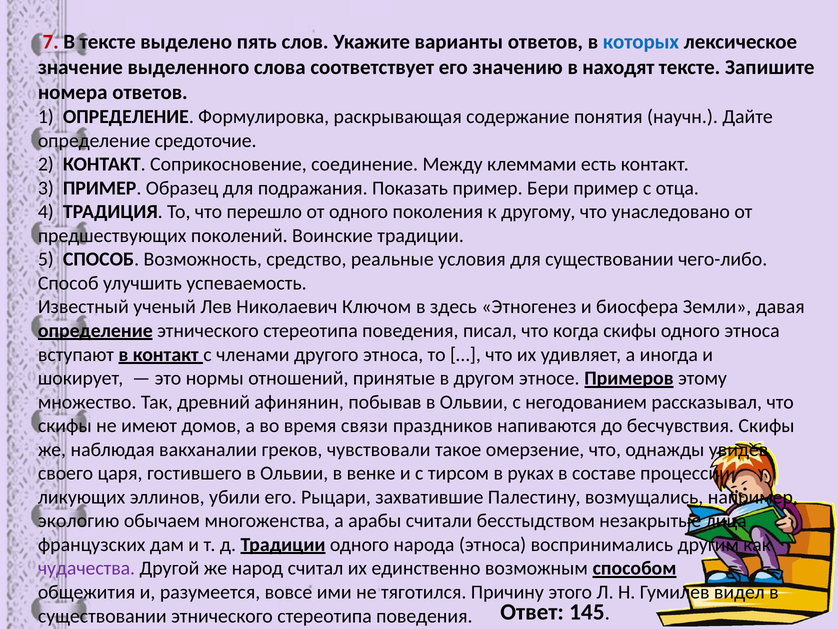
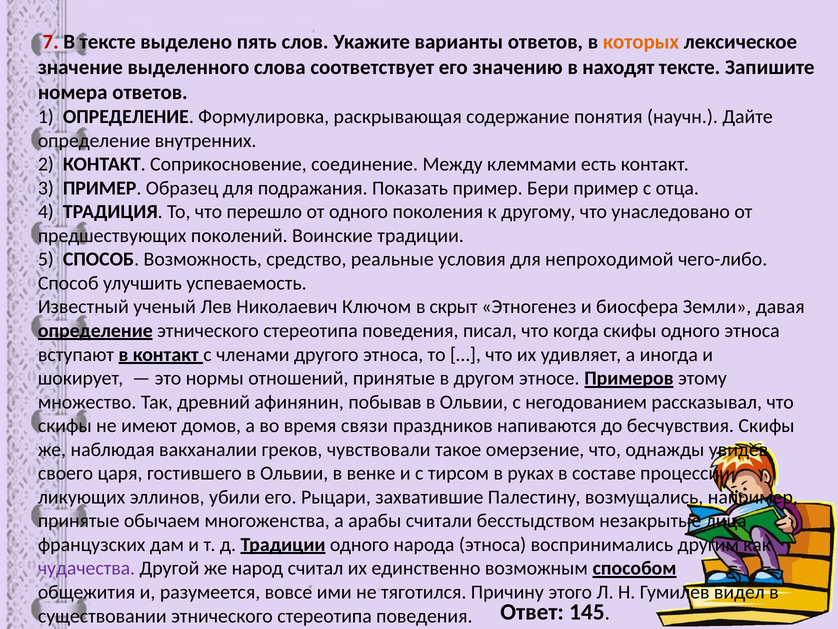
которых colour: blue -> orange
средоточие: средоточие -> внутренних
для существовании: существовании -> непроходимой
здесь: здесь -> скрыт
экологию at (79, 520): экологию -> принятые
